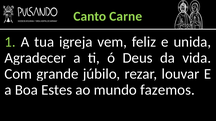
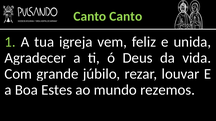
Canto Carne: Carne -> Canto
fazemos: fazemos -> rezemos
